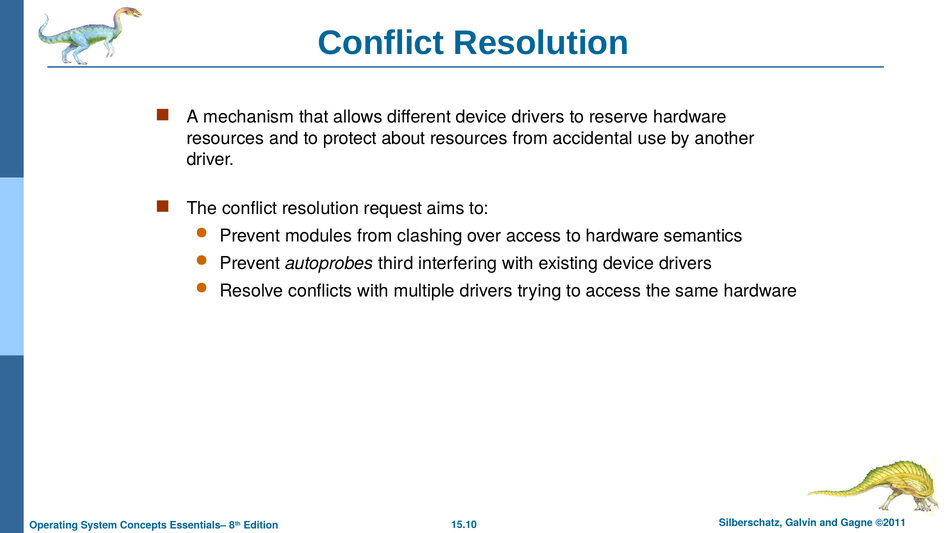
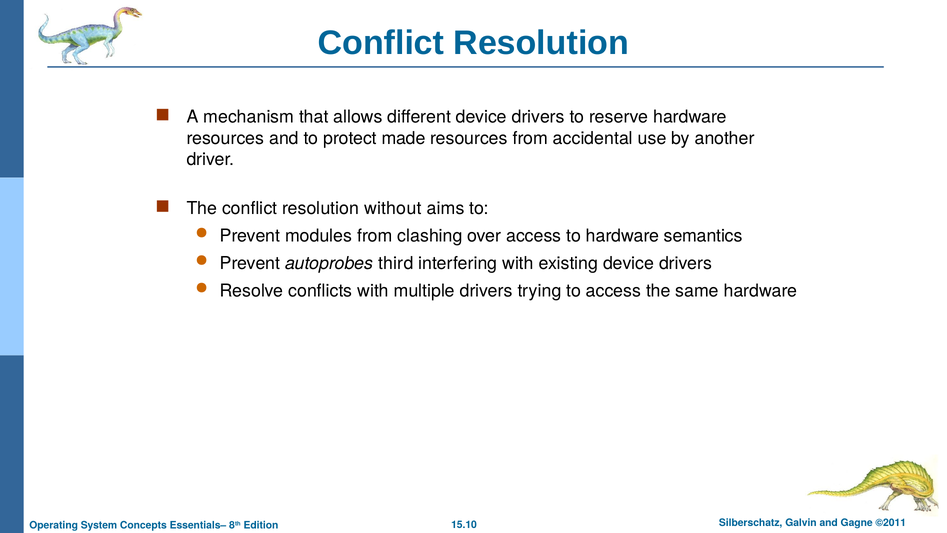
about: about -> made
request: request -> without
